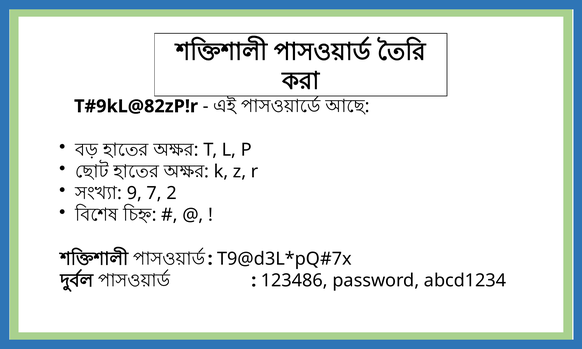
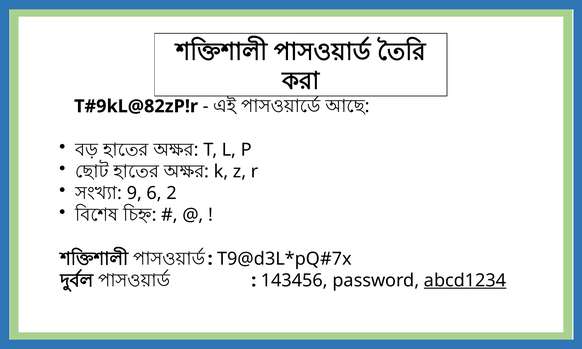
7: 7 -> 6
123486: 123486 -> 143456
abcd1234 underline: none -> present
